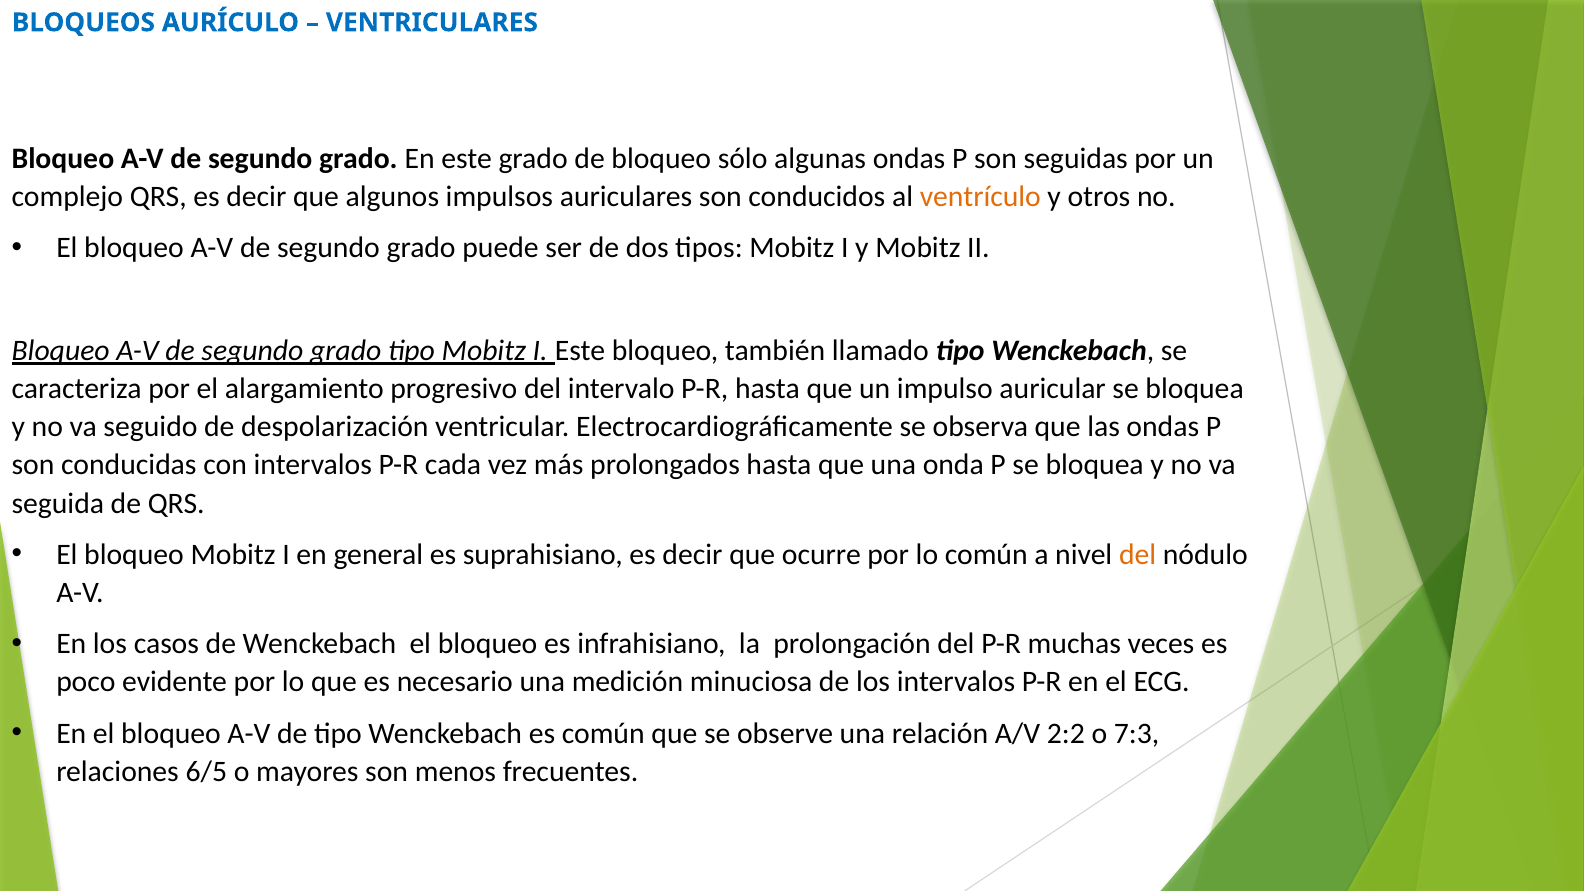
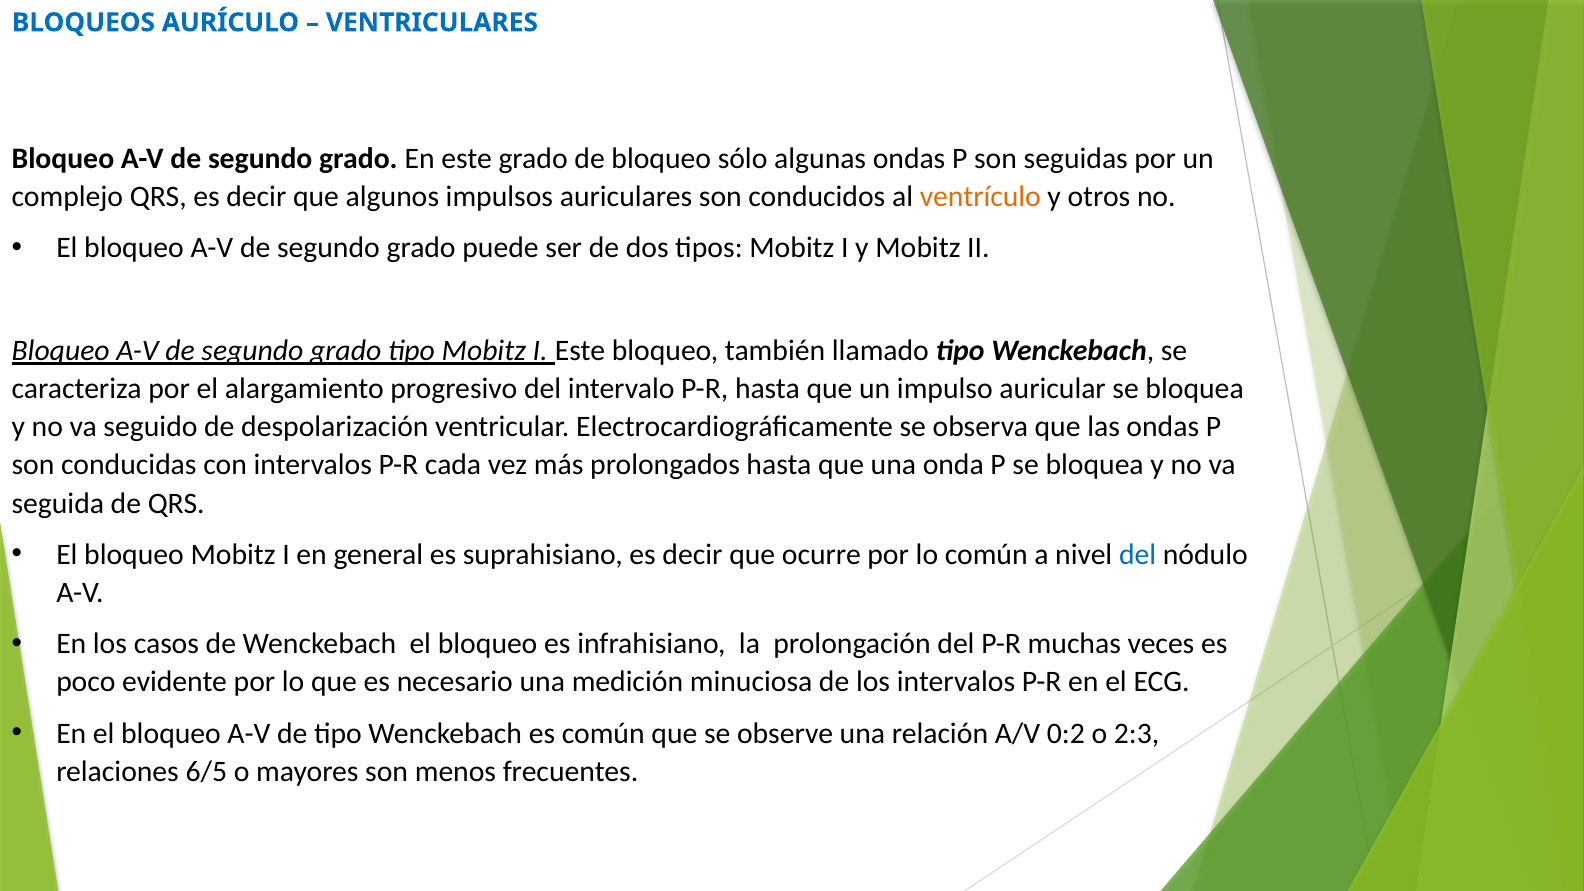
del at (1138, 555) colour: orange -> blue
2:2: 2:2 -> 0:2
7:3: 7:3 -> 2:3
